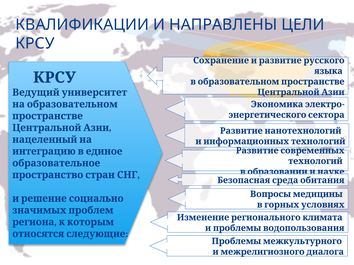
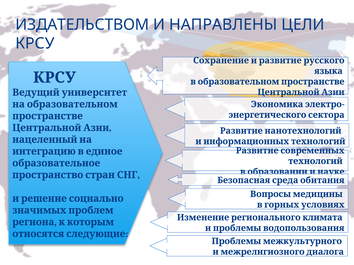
КВАЛИФИКАЦИИ: КВАЛИФИКАЦИИ -> ИЗДАТЕЛЬСТВОМ
